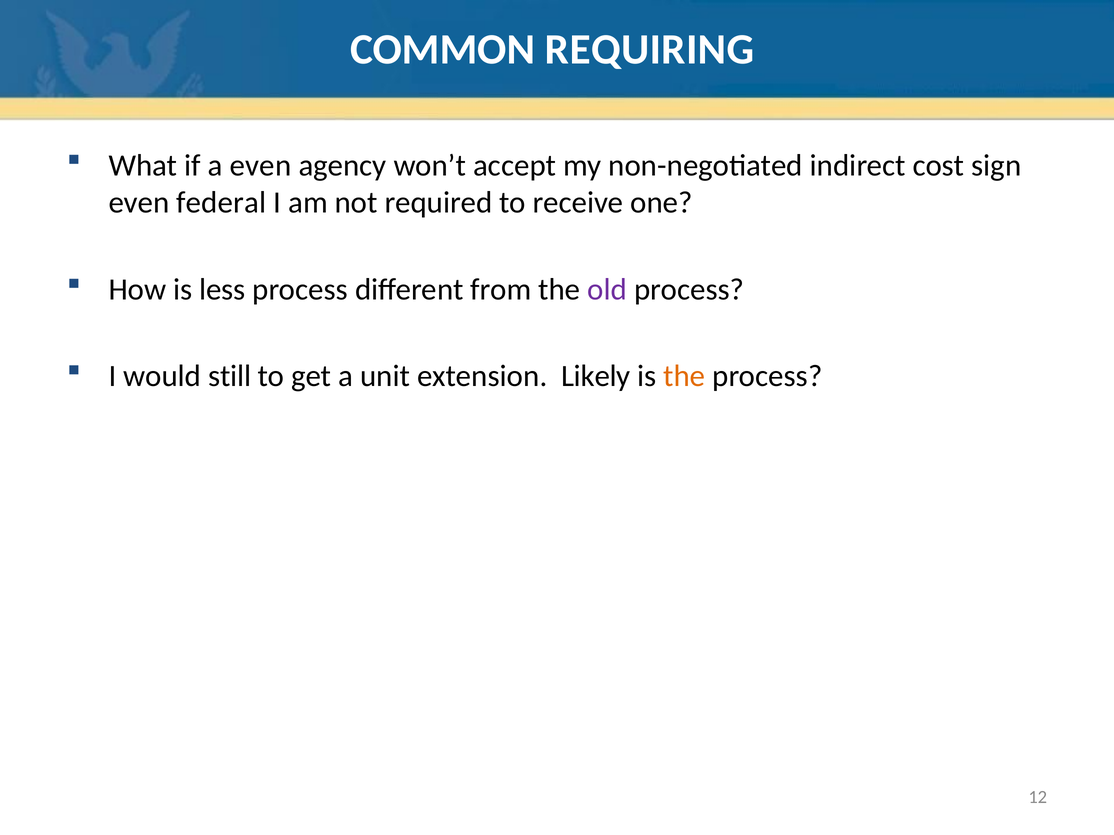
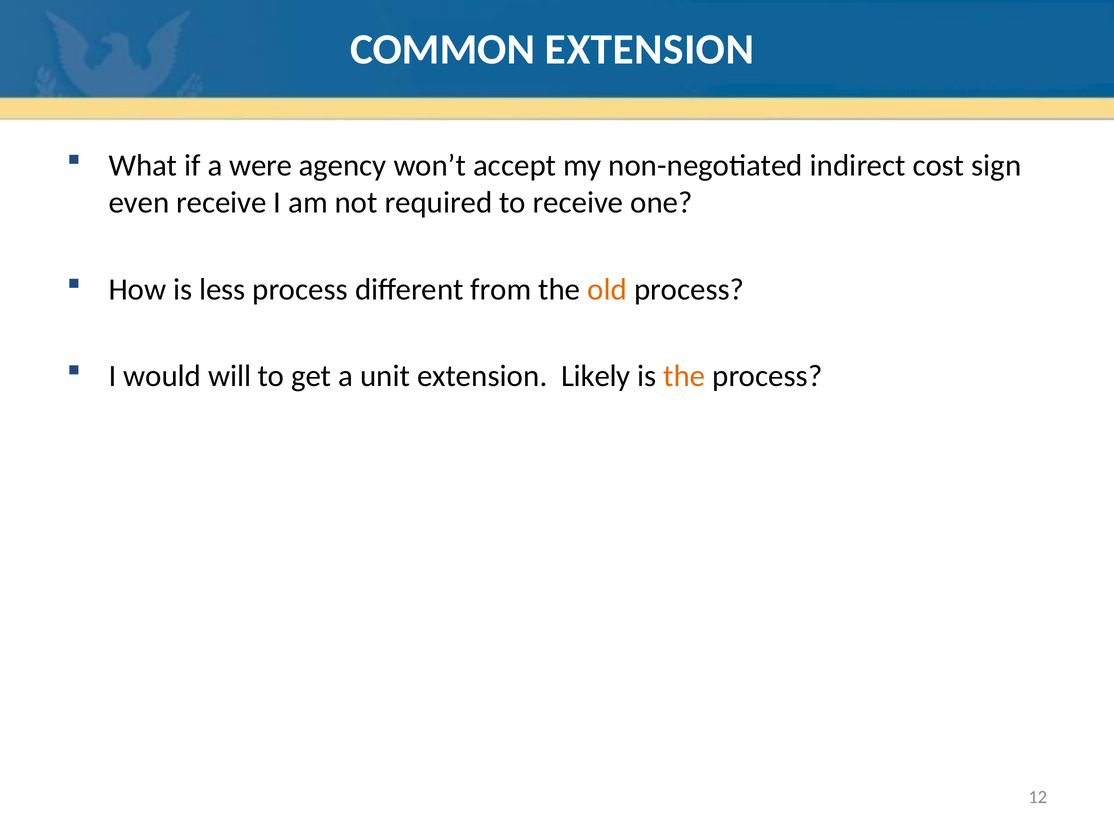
COMMON REQUIRING: REQUIRING -> EXTENSION
a even: even -> were
even federal: federal -> receive
old colour: purple -> orange
still: still -> will
